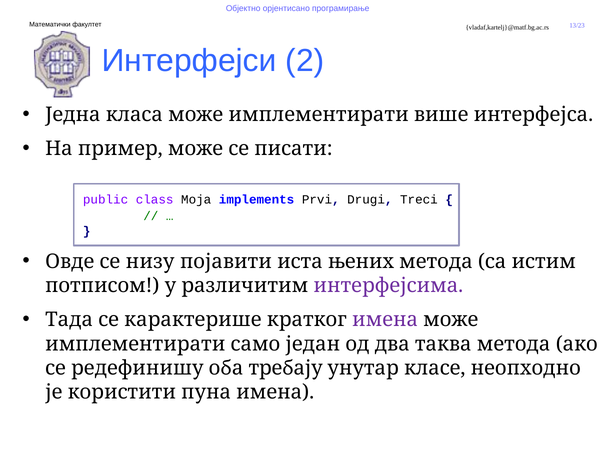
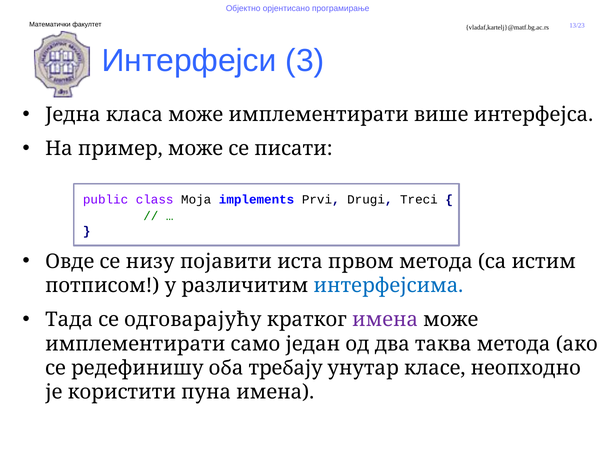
2: 2 -> 3
њених: њених -> првом
интерфејсима colour: purple -> blue
карактерише: карактерише -> одговарајућу
